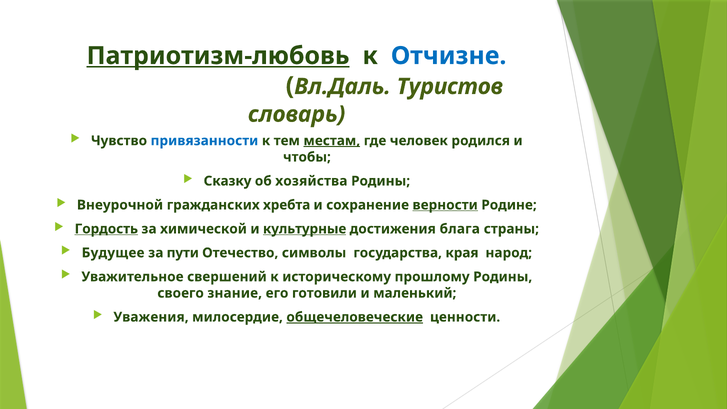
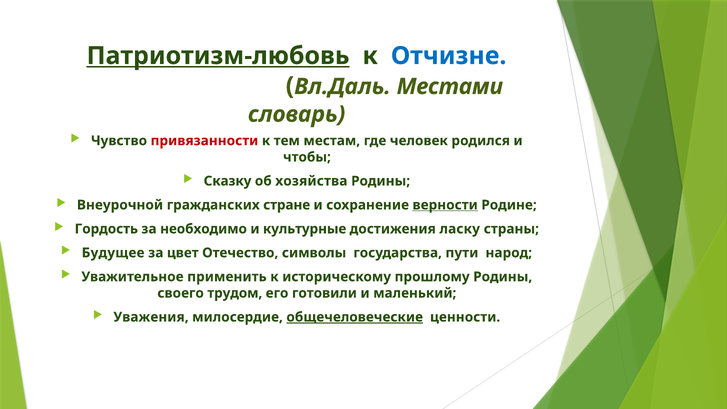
Туристов: Туристов -> Местами
привязанности colour: blue -> red
местам underline: present -> none
хребта: хребта -> стране
Гордость underline: present -> none
химической: химической -> необходимо
культурные underline: present -> none
блага: блага -> ласку
пути: пути -> цвет
края: края -> пути
свершений: свершений -> применить
знание: знание -> трудом
